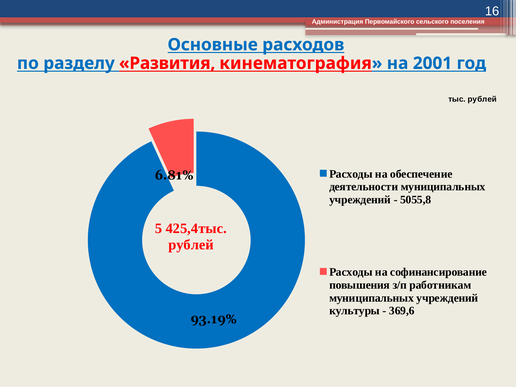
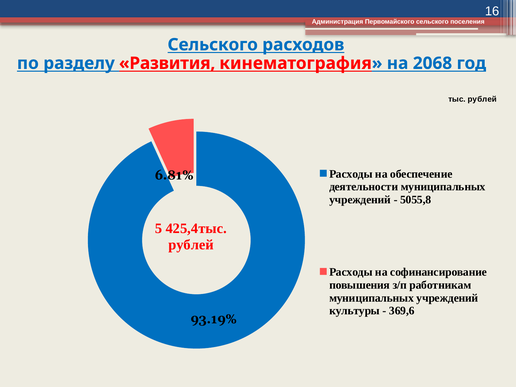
Основные at (213, 45): Основные -> Сельского
2001: 2001 -> 2068
